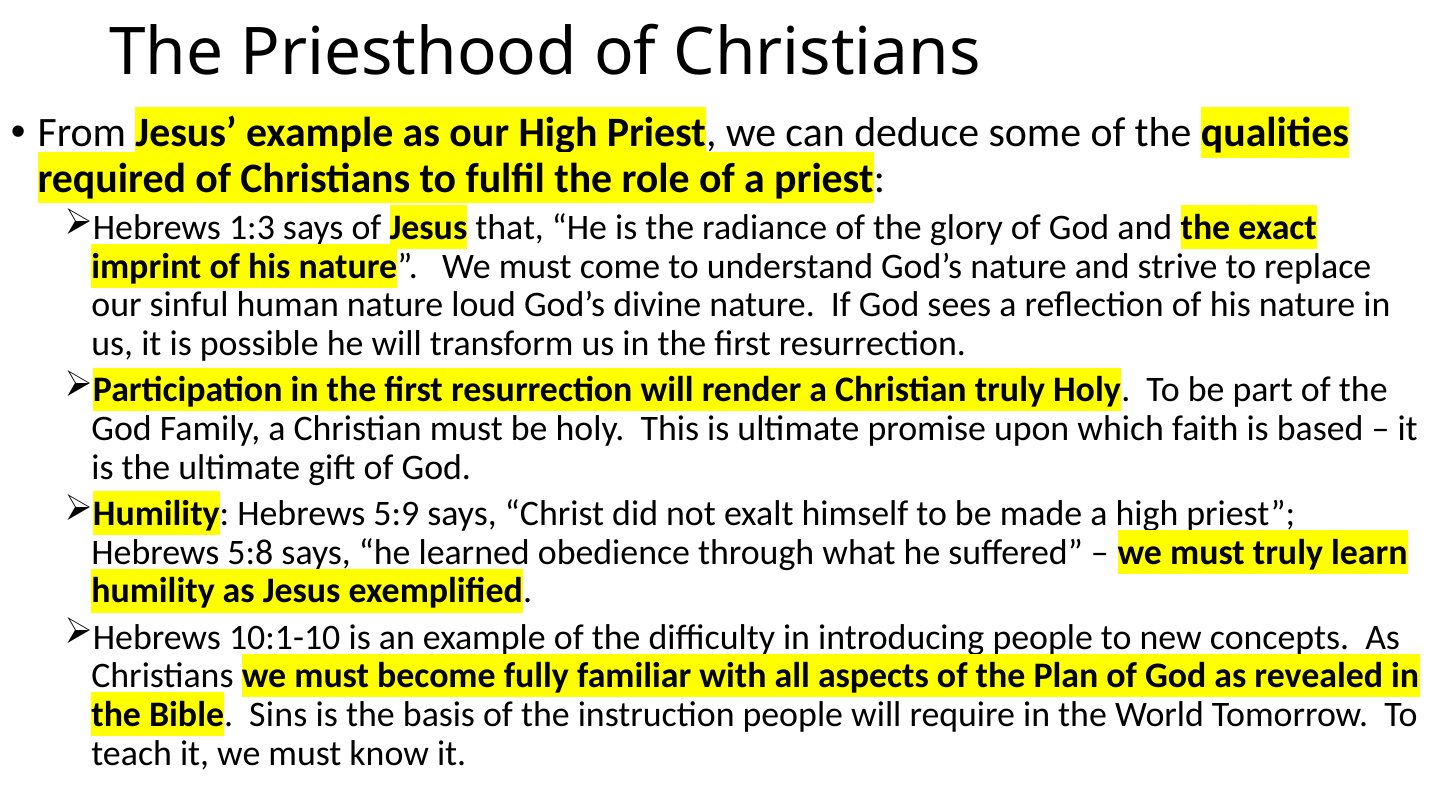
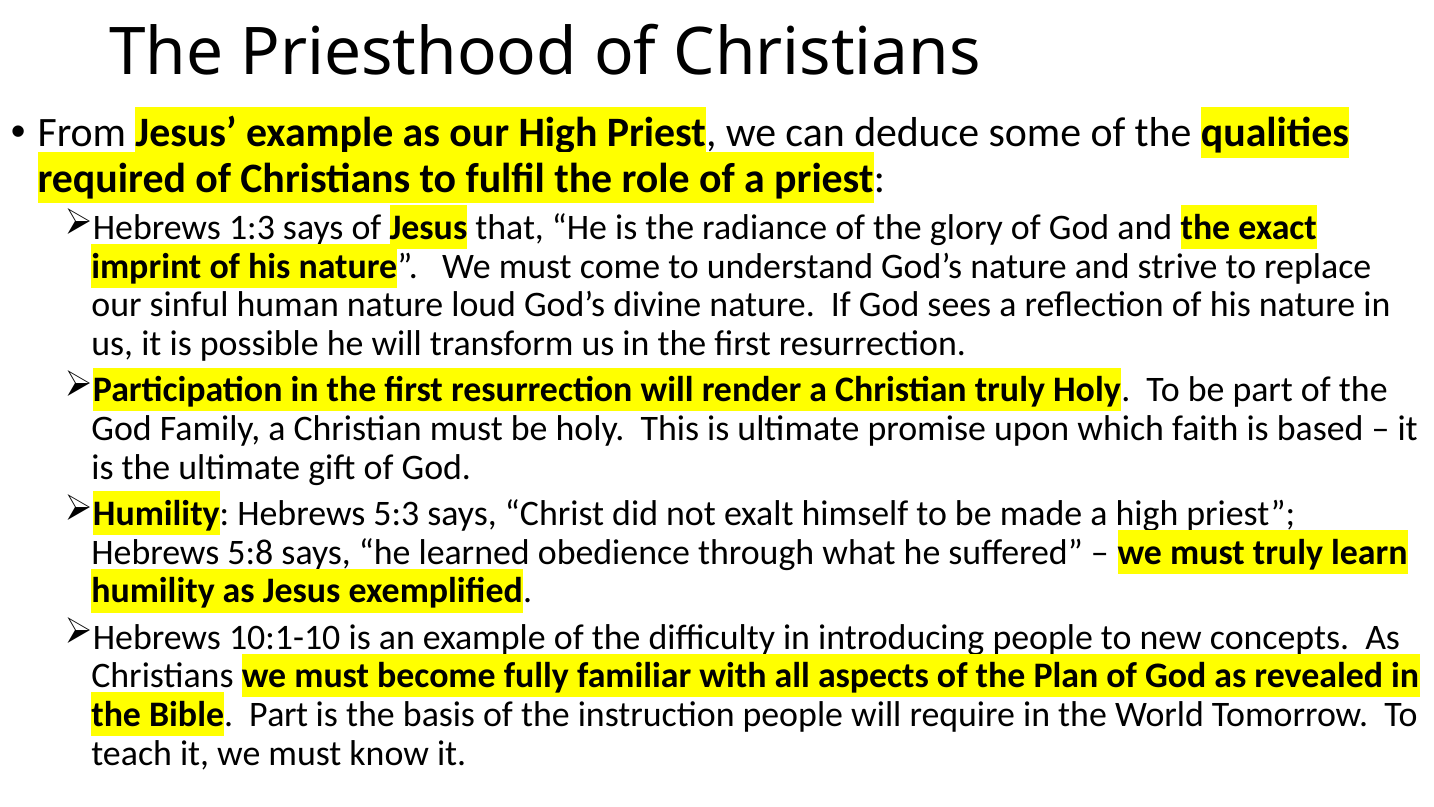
5:9: 5:9 -> 5:3
Bible Sins: Sins -> Part
